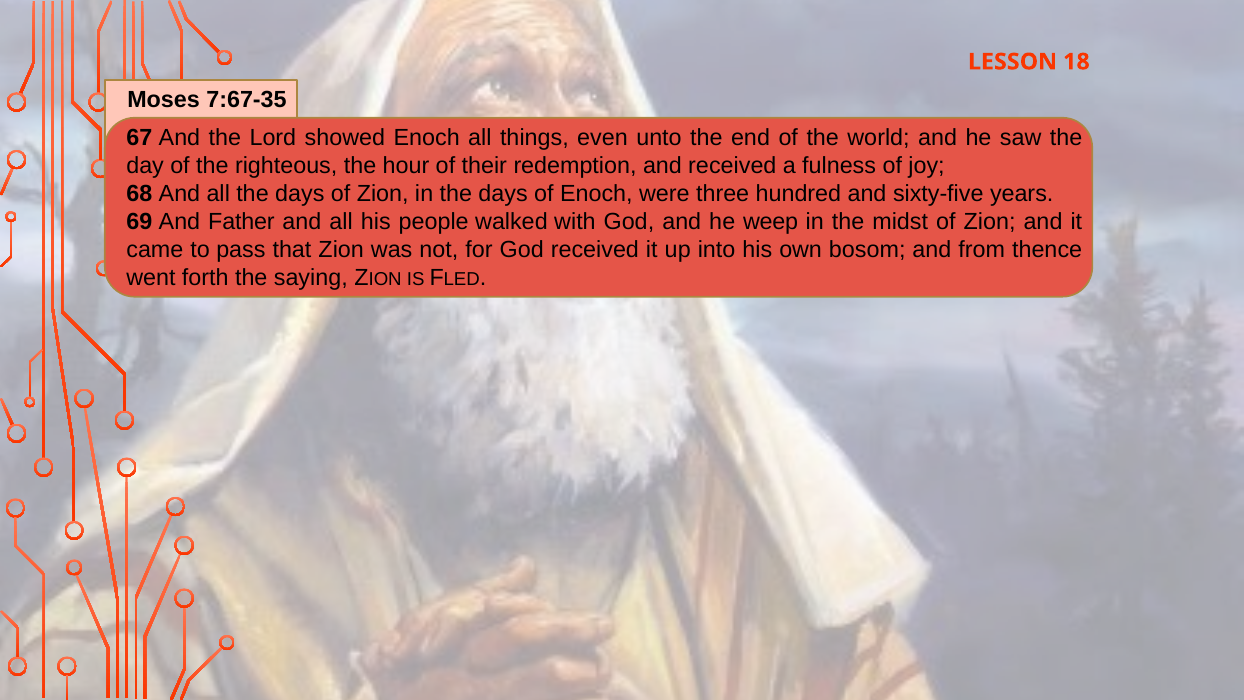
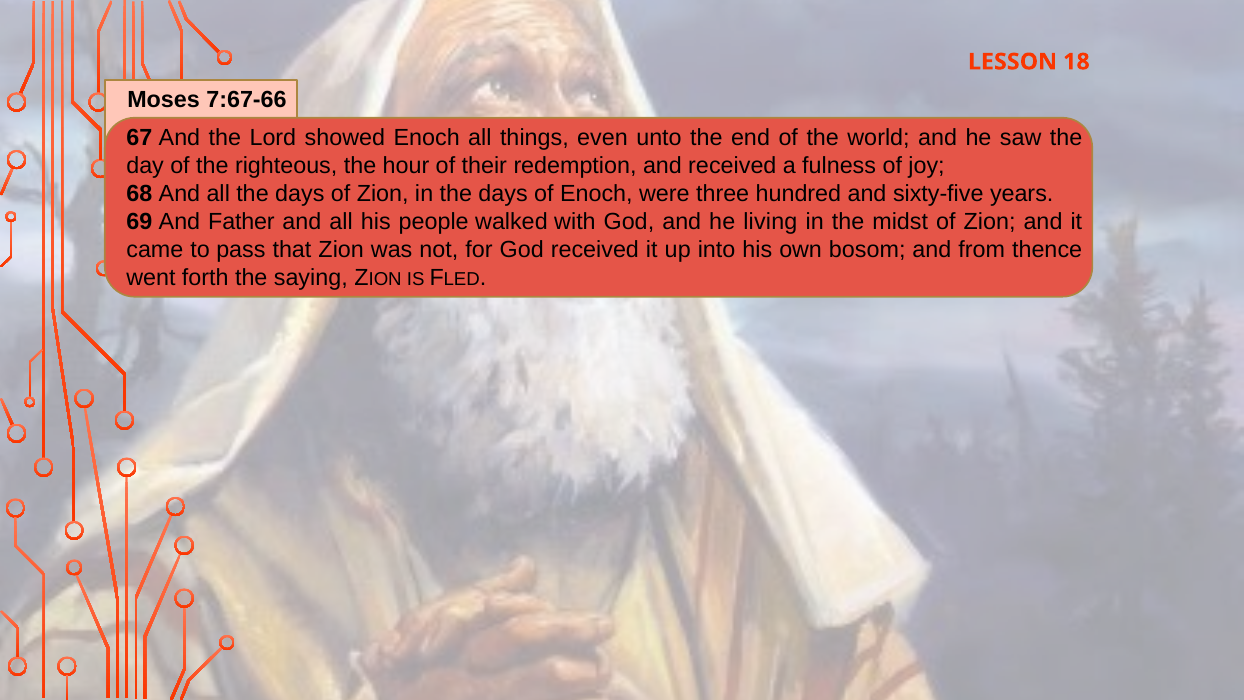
7:67-35: 7:67-35 -> 7:67-66
weep: weep -> living
